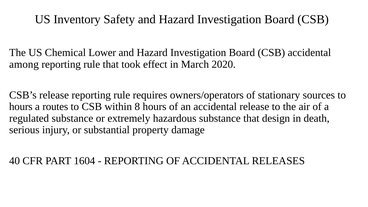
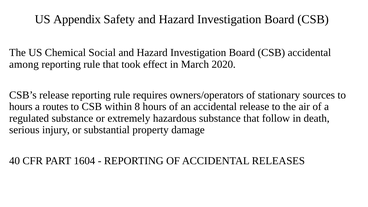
Inventory: Inventory -> Appendix
Lower: Lower -> Social
design: design -> follow
